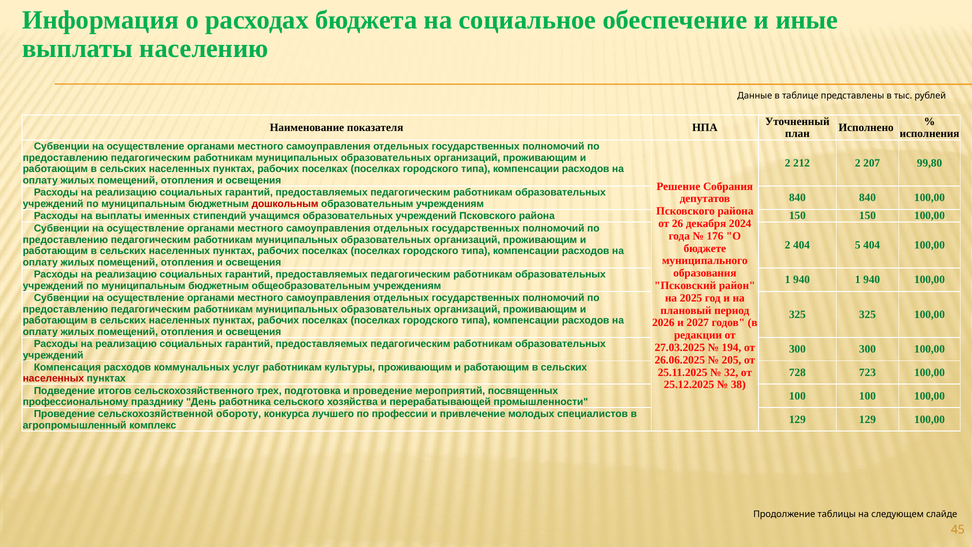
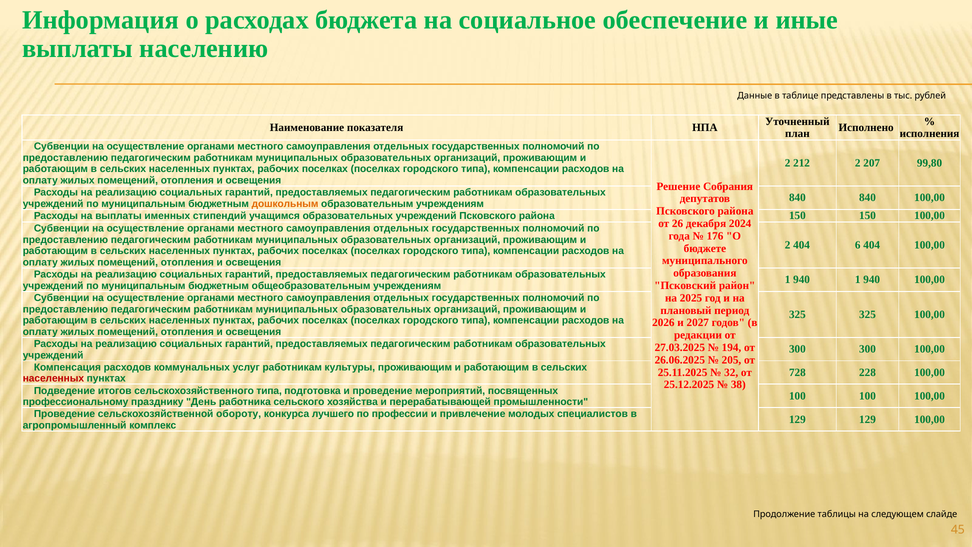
дошкольным colour: red -> orange
5: 5 -> 6
723: 723 -> 228
сельскохозяйственного трех: трех -> типа
